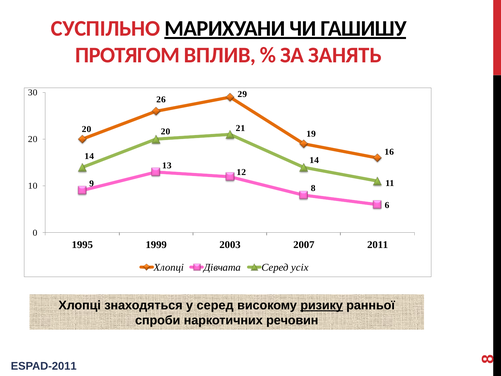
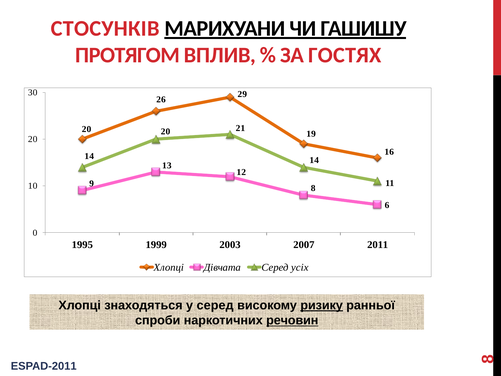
СУСПІЛЬНО: СУСПІЛЬНО -> СТОСУНКІВ
ЗАНЯТЬ: ЗАНЯТЬ -> ГОСТЯХ
речовин underline: none -> present
